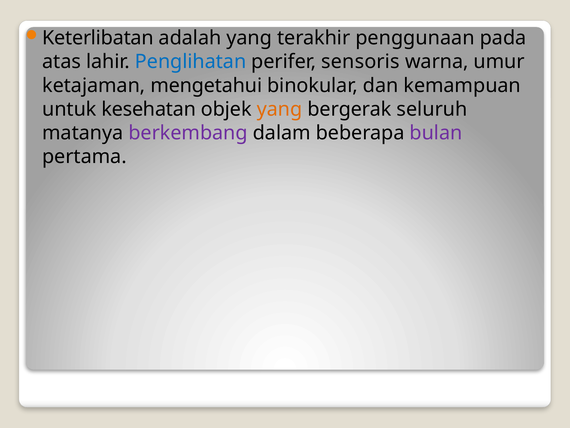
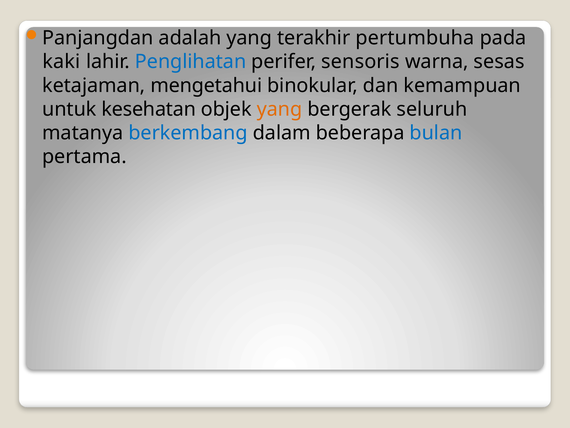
Keterlibatan: Keterlibatan -> Panjangdan
penggunaan: penggunaan -> pertumbuha
atas: atas -> kaki
umur: umur -> sesas
berkembang colour: purple -> blue
bulan colour: purple -> blue
